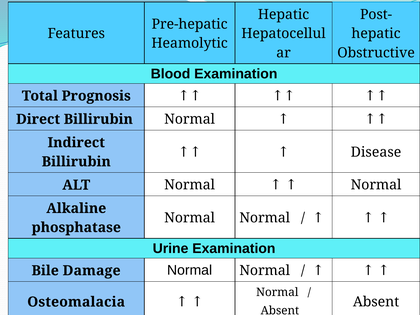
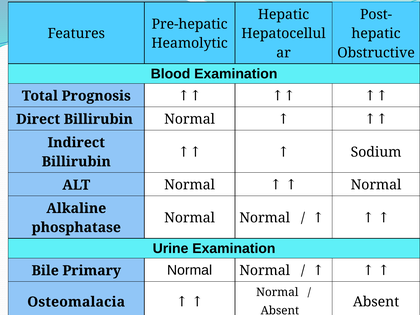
Disease: Disease -> Sodium
Damage: Damage -> Primary
